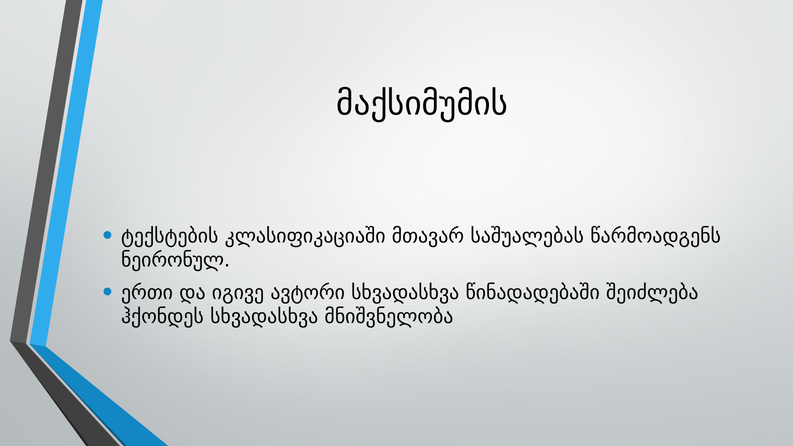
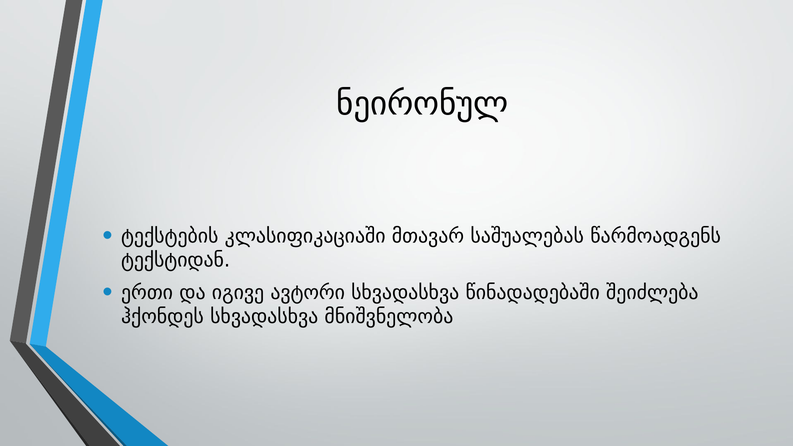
მაქსიმუმის: მაქსიმუმის -> ნეირონულ
ნეირონულ: ნეირონულ -> ტექსტიდან
